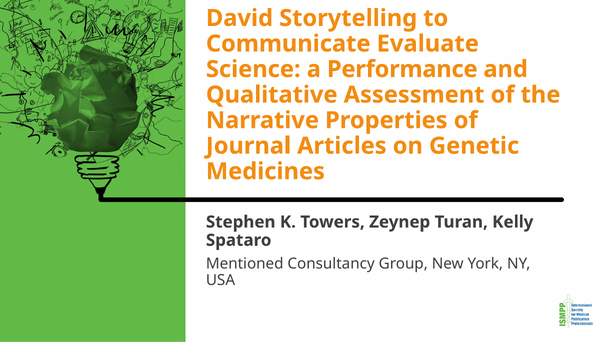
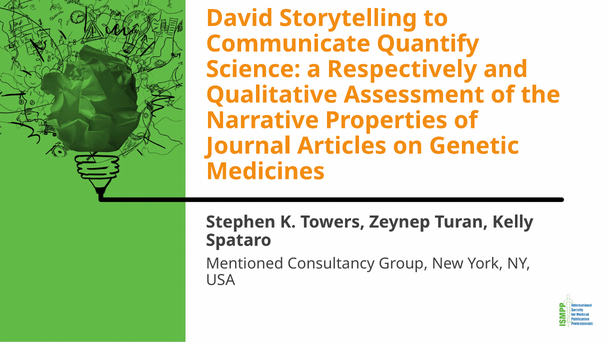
Evaluate: Evaluate -> Quantify
Performance: Performance -> Respectively
